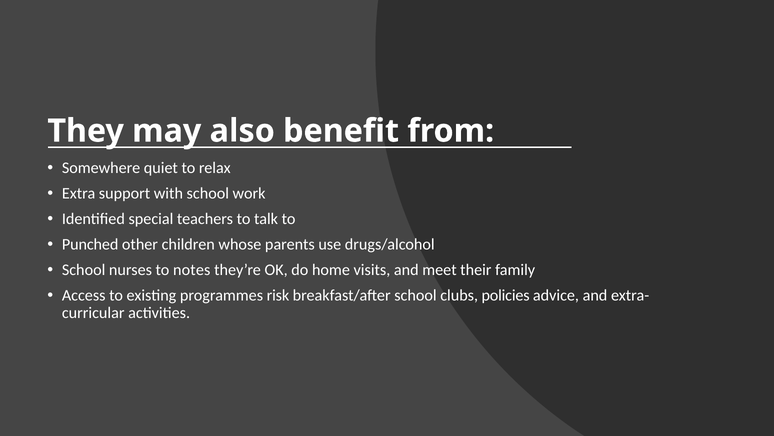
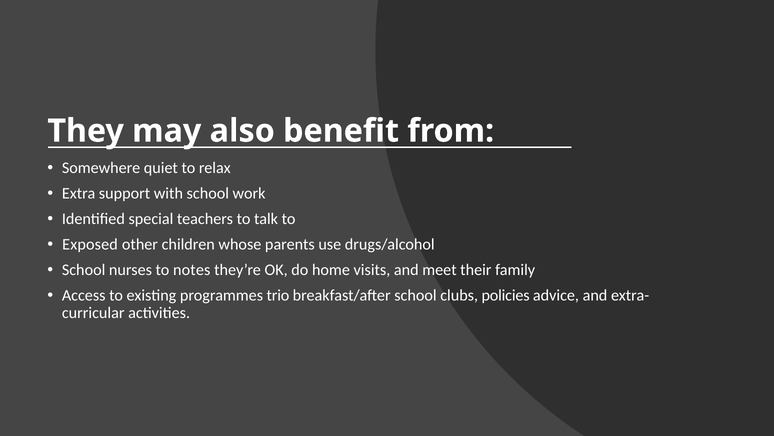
Punched: Punched -> Exposed
risk: risk -> trio
